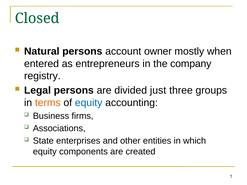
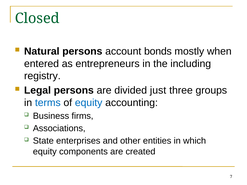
owner: owner -> bonds
company: company -> including
terms colour: orange -> blue
